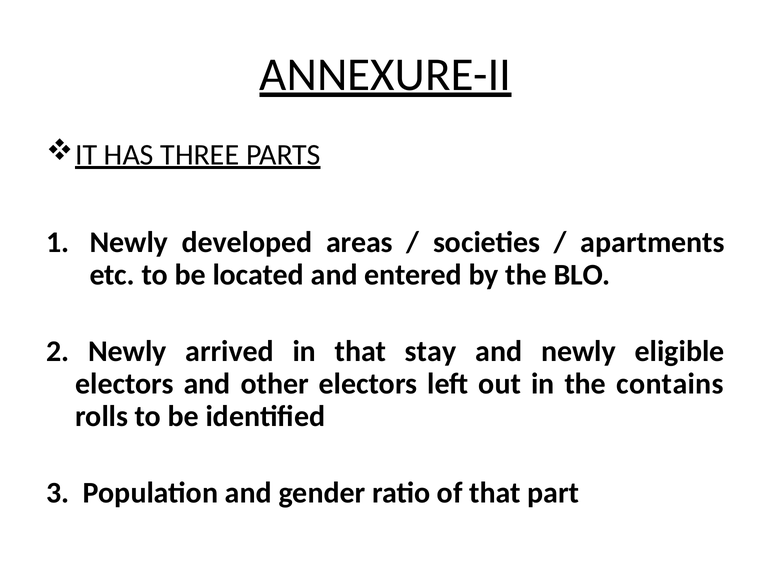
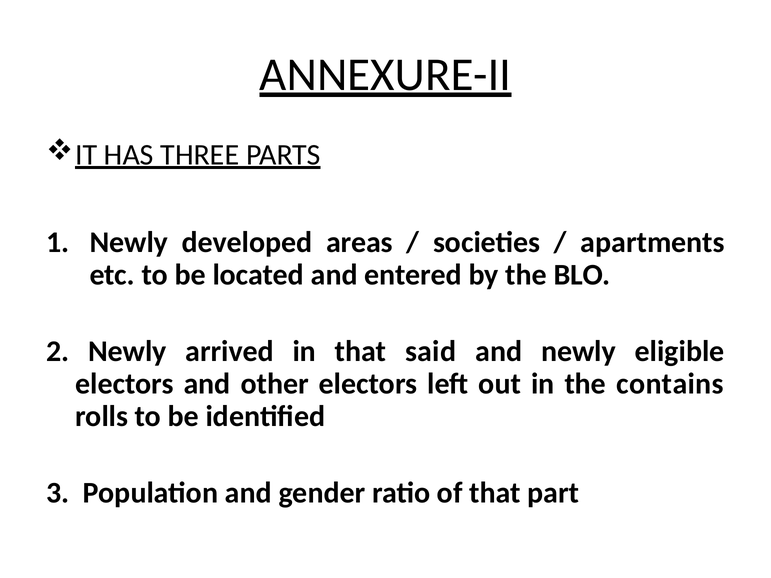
stay: stay -> said
